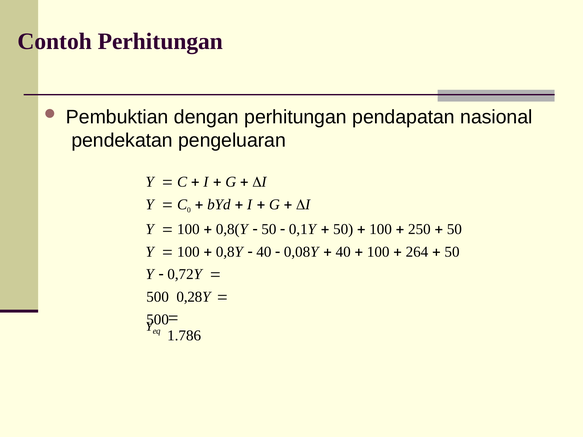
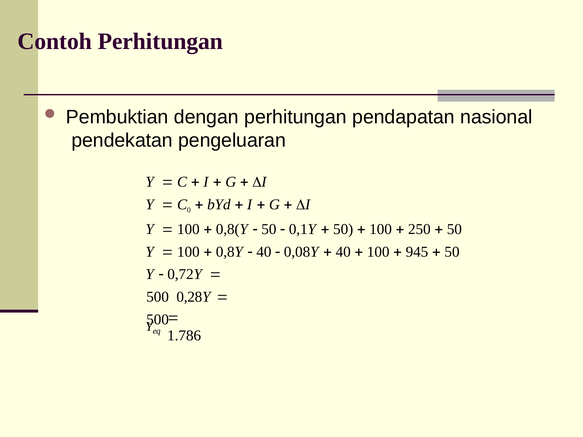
264: 264 -> 945
